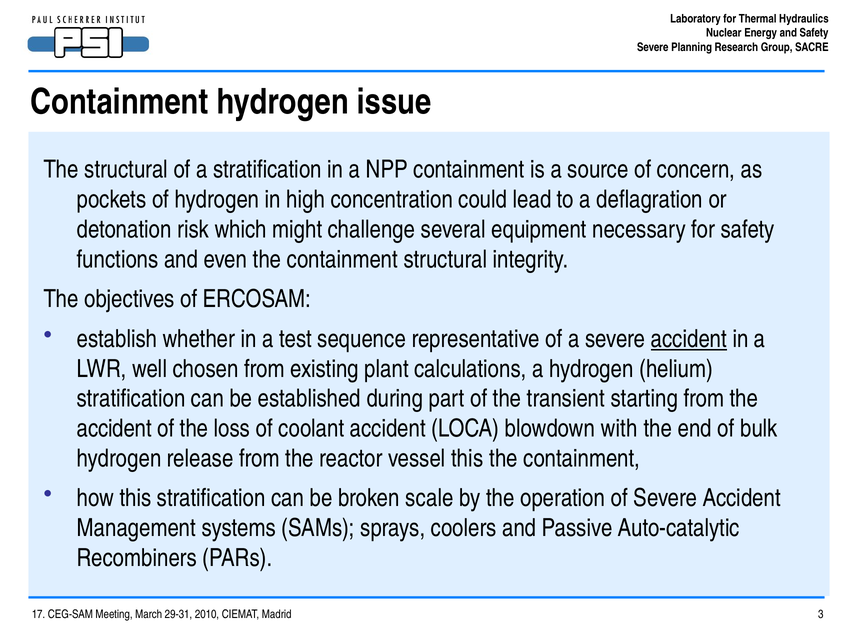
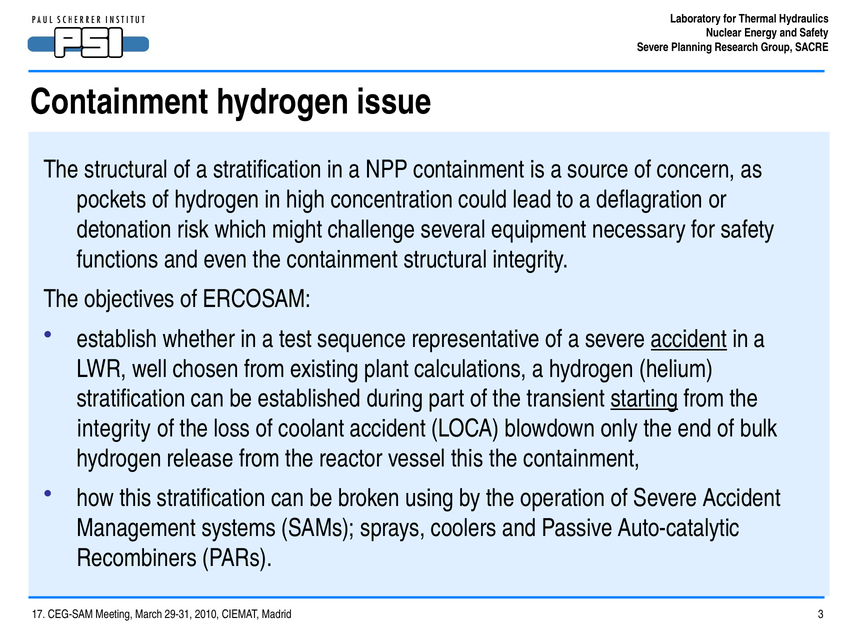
starting underline: none -> present
accident at (114, 428): accident -> integrity
with: with -> only
scale: scale -> using
